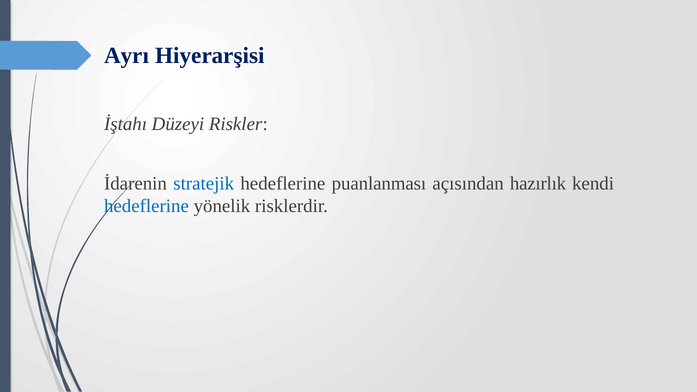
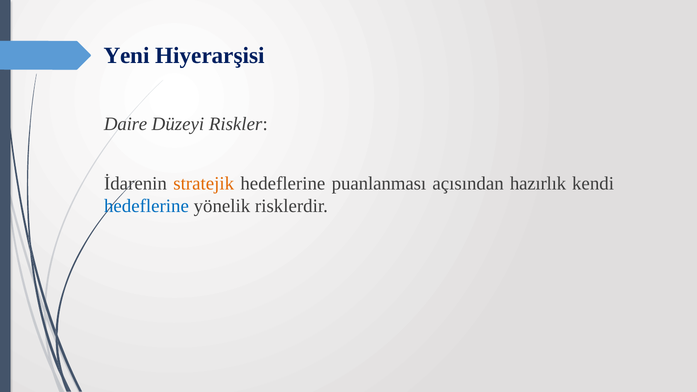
Ayrı: Ayrı -> Yeni
İştahı: İştahı -> Daire
stratejik colour: blue -> orange
